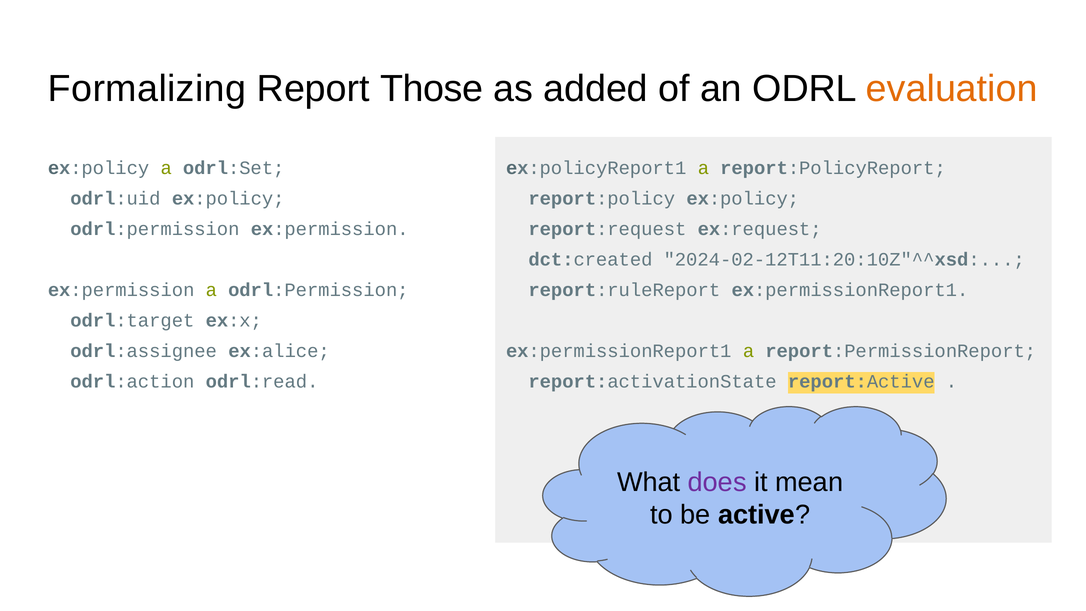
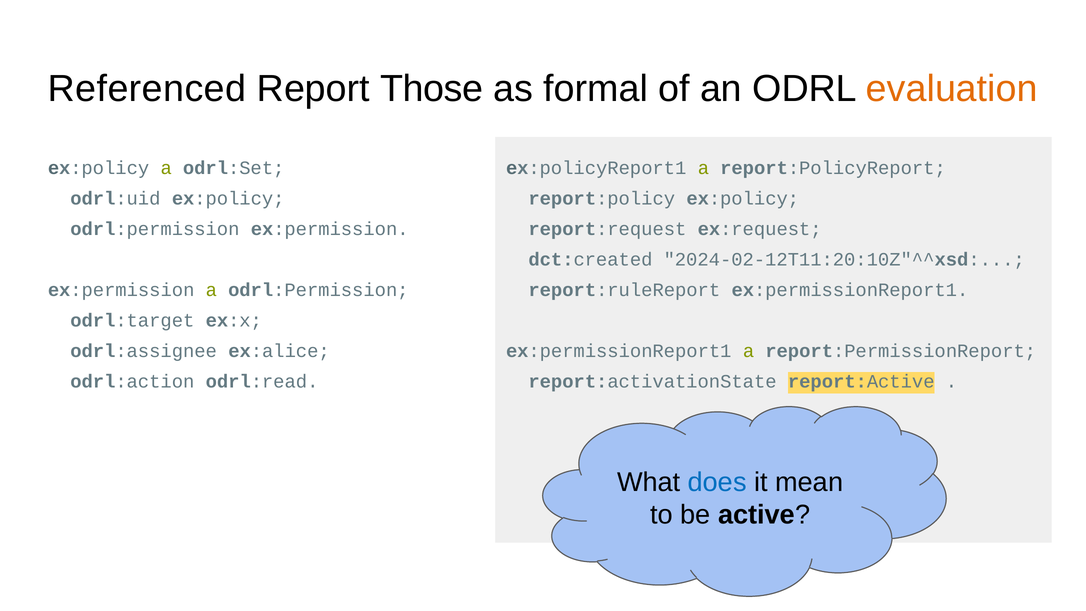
Formalizing: Formalizing -> Referenced
added: added -> formal
does colour: purple -> blue
